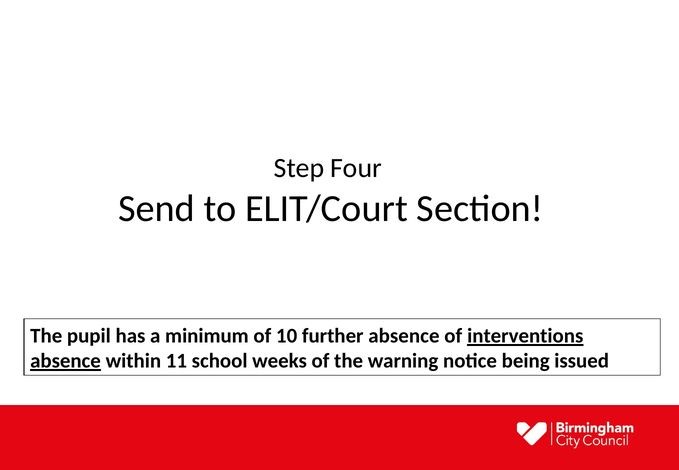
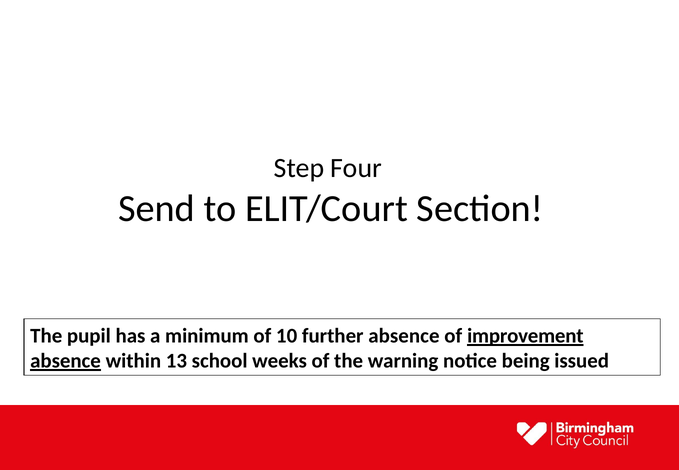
interventions: interventions -> improvement
11: 11 -> 13
